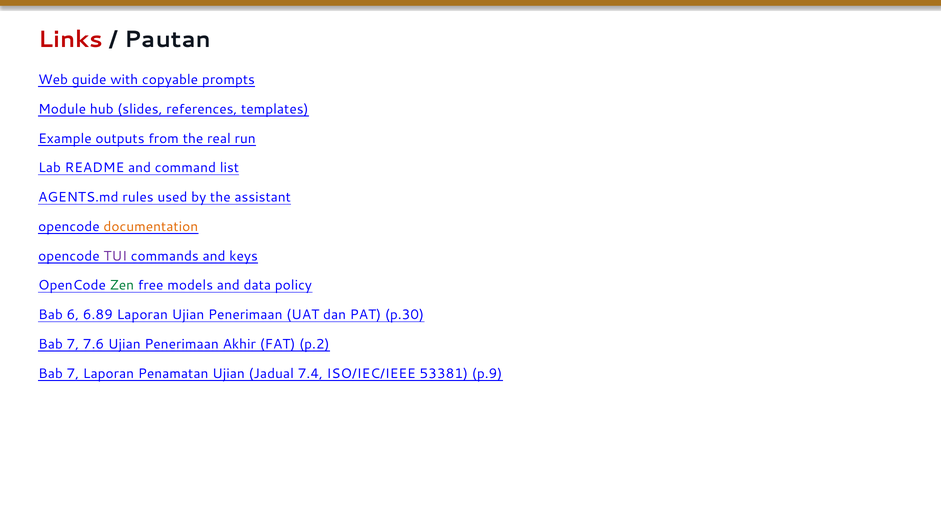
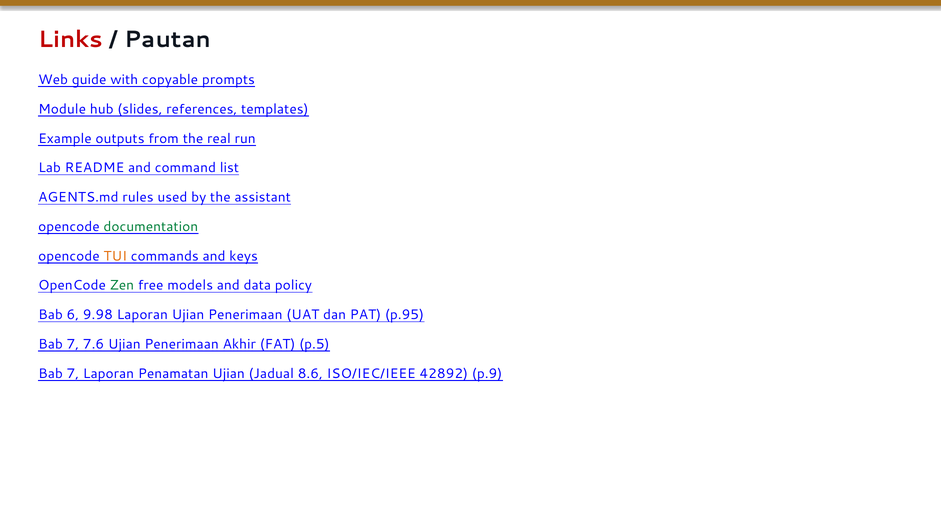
documentation colour: orange -> green
TUI colour: purple -> orange
6.89: 6.89 -> 9.98
p.30: p.30 -> p.95
p.2: p.2 -> p.5
7.4: 7.4 -> 8.6
53381: 53381 -> 42892
